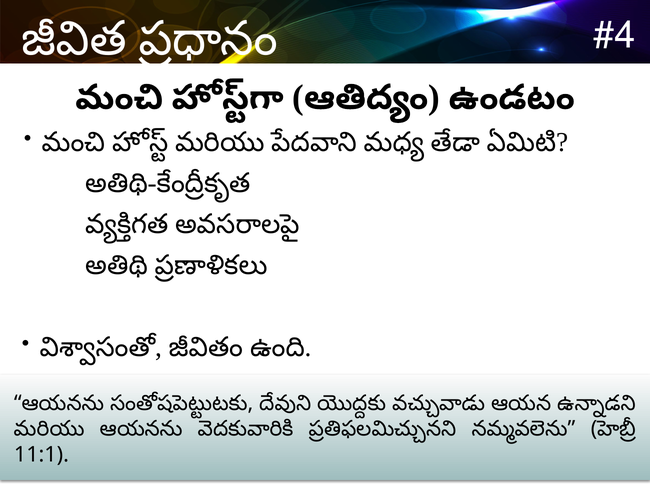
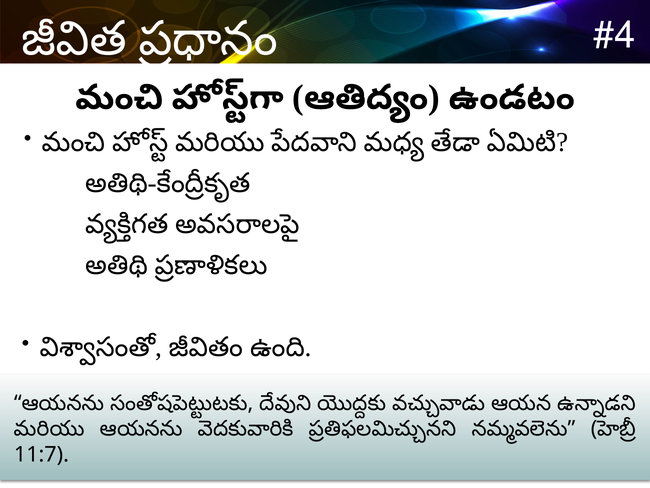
11:1: 11:1 -> 11:7
